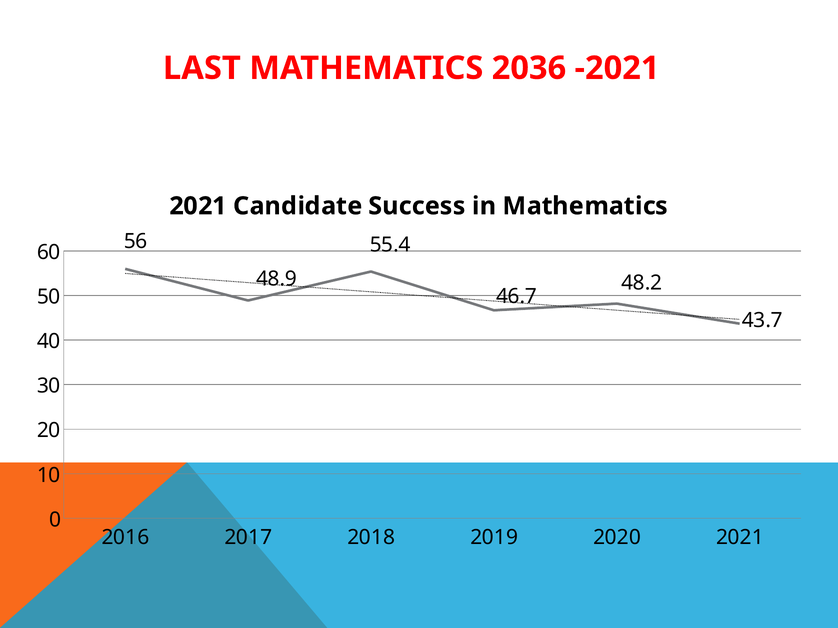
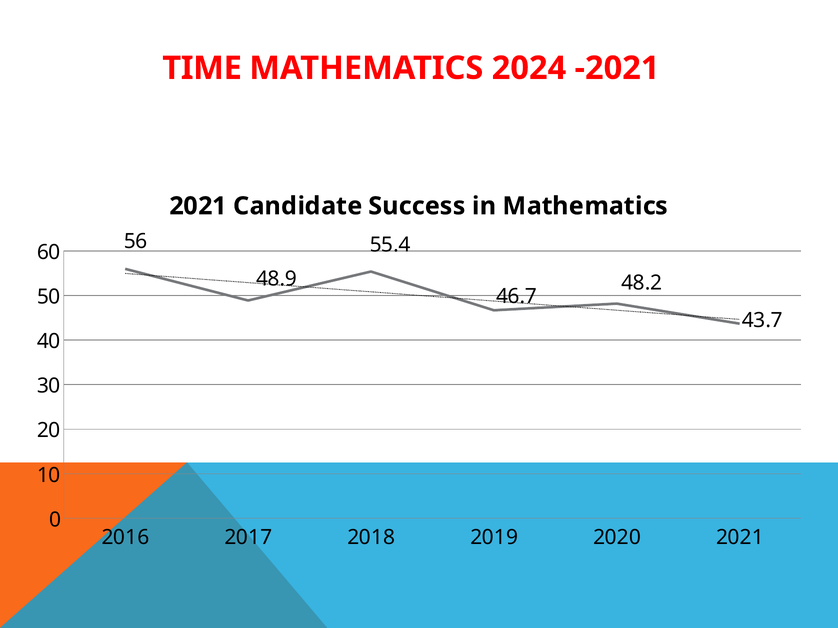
LAST: LAST -> TIME
2036: 2036 -> 2024
